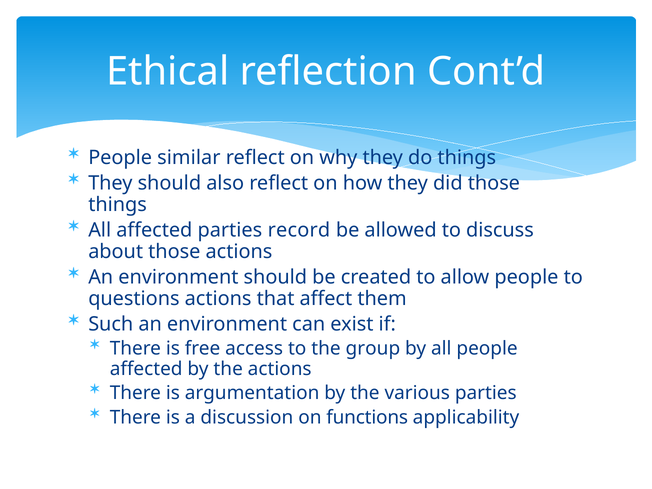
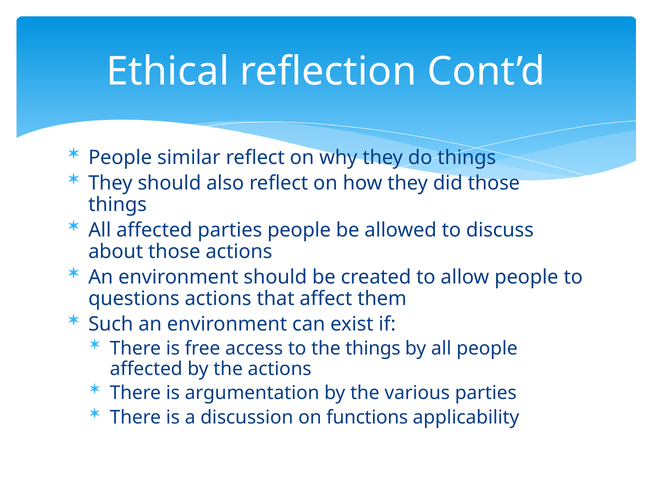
parties record: record -> people
the group: group -> things
